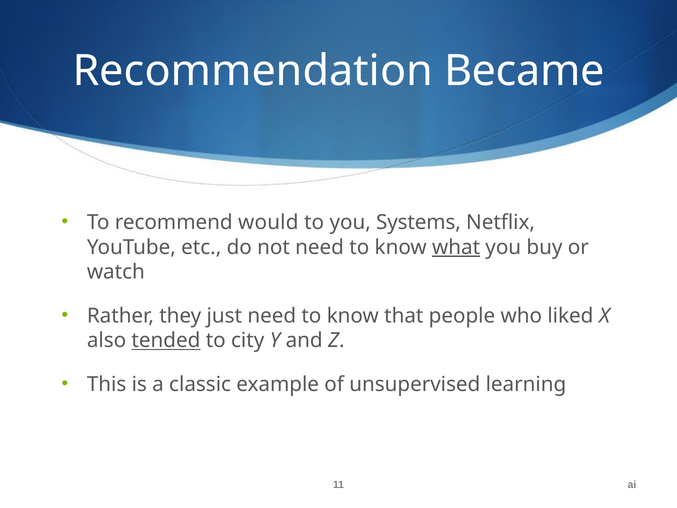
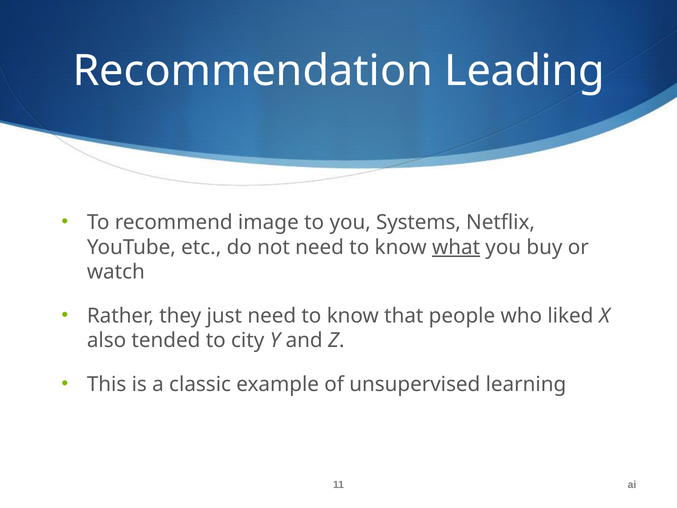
Became: Became -> Leading
would: would -> image
tended underline: present -> none
